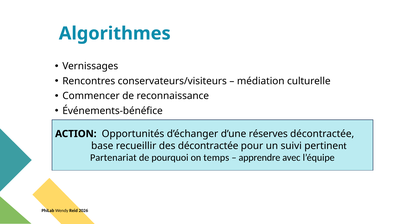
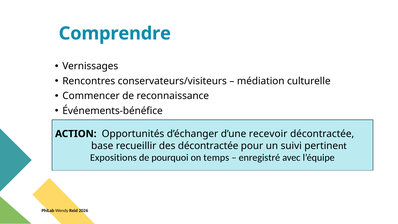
Algorithmes: Algorithmes -> Comprendre
réserves: réserves -> recevoir
Partenariat: Partenariat -> Expositions
apprendre: apprendre -> enregistré
